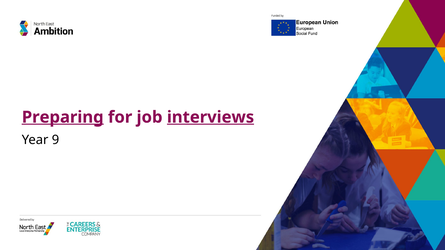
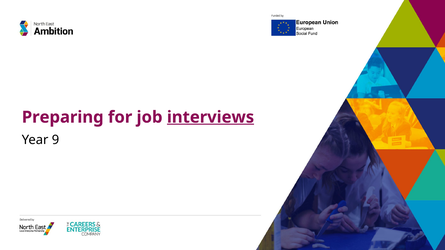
Preparing underline: present -> none
